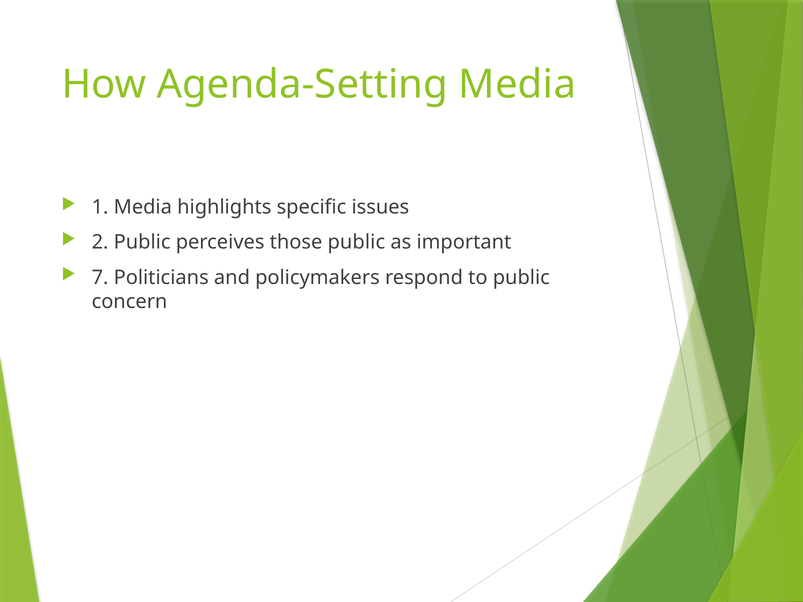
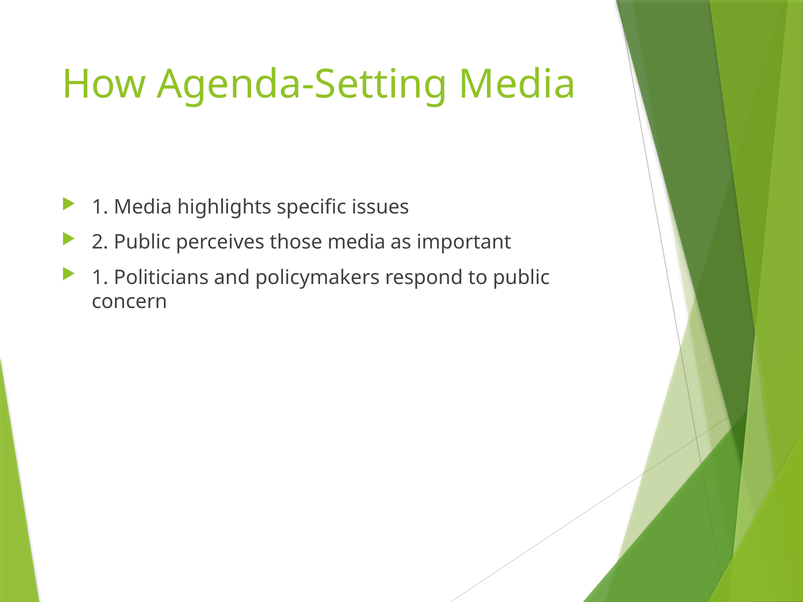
those public: public -> media
7 at (100, 278): 7 -> 1
